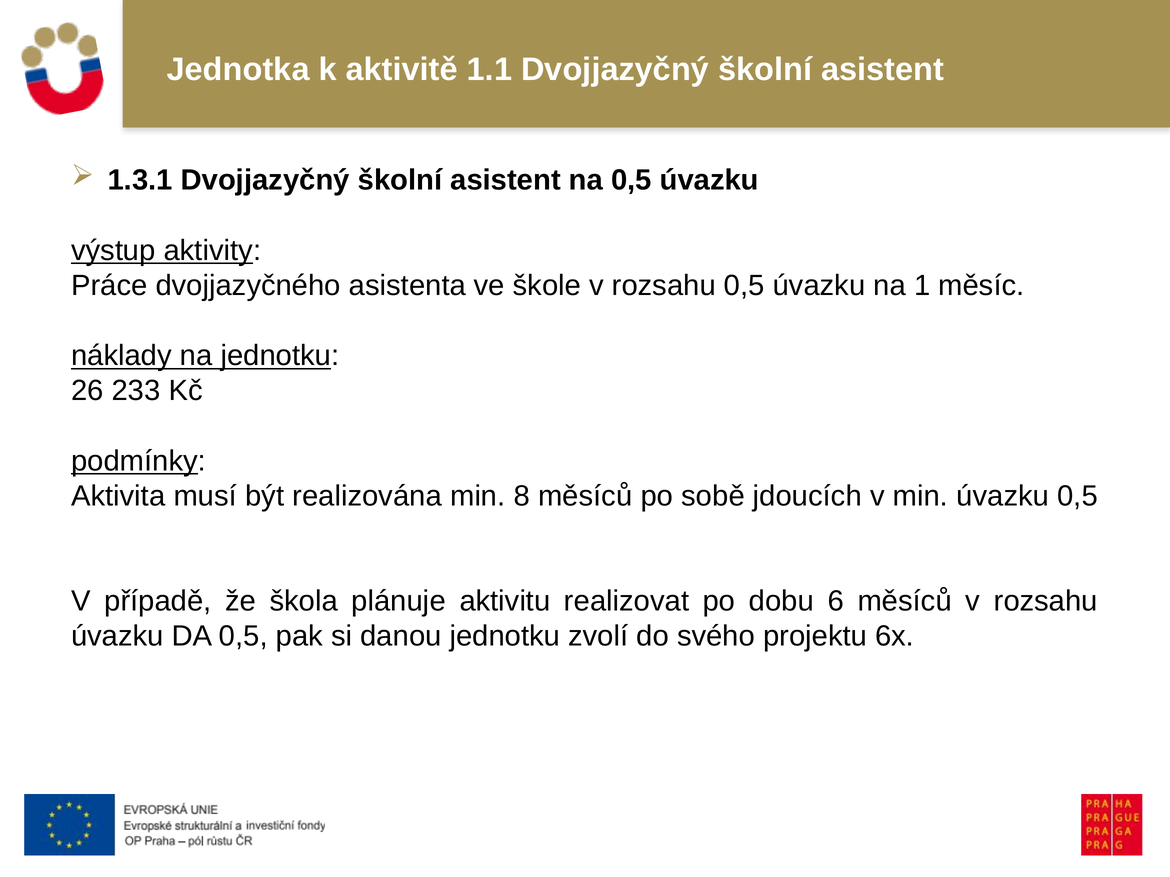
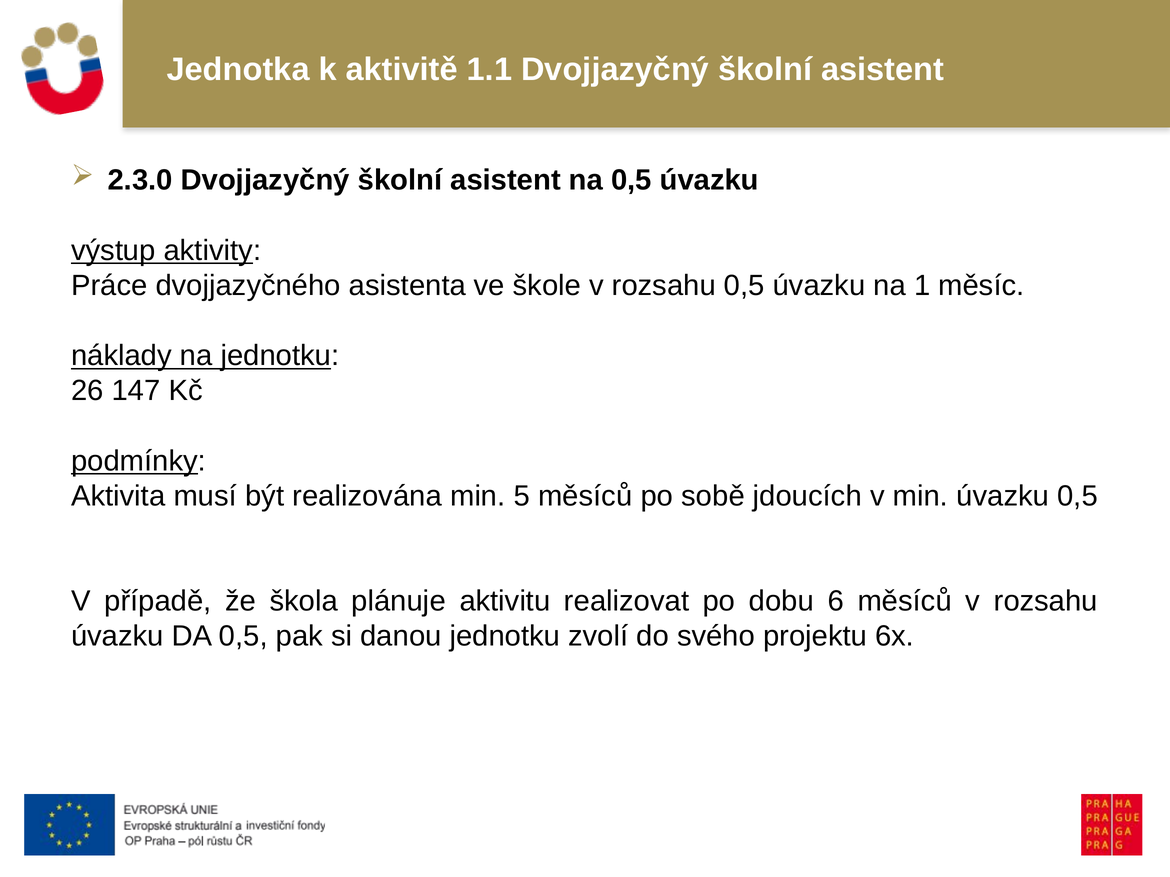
1.3.1: 1.3.1 -> 2.3.0
233: 233 -> 147
8: 8 -> 5
